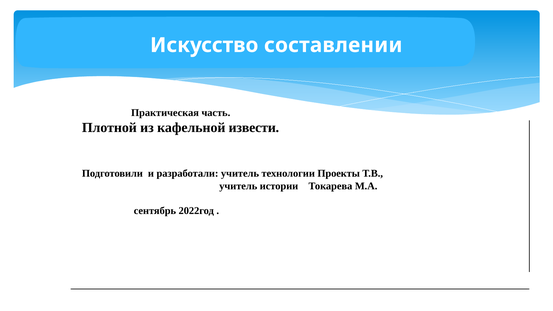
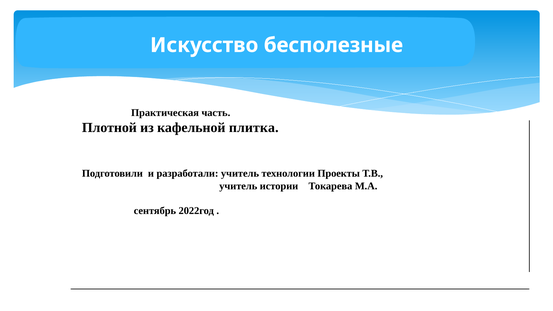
составлении: составлении -> бесполезные
извести: извести -> плитка
